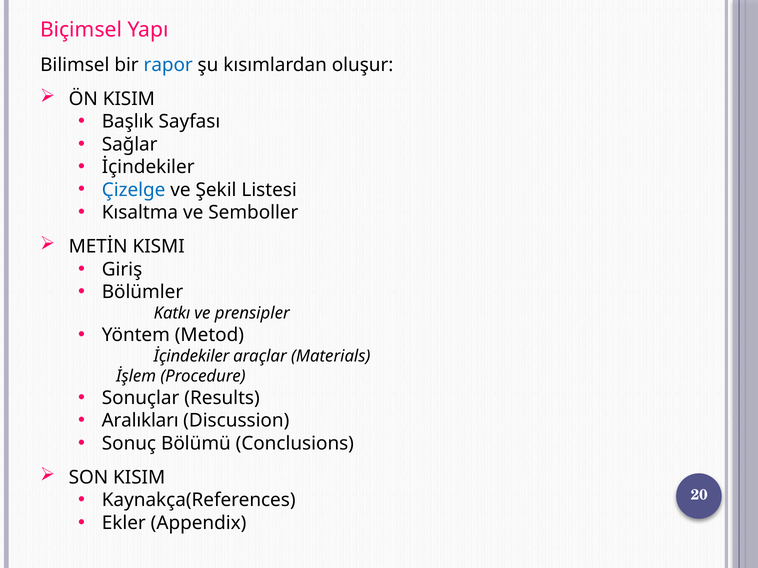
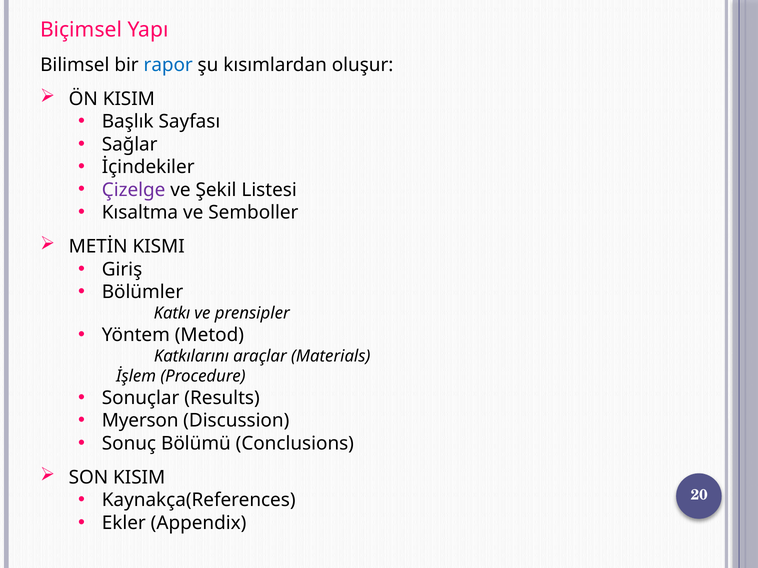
Çizelge colour: blue -> purple
İçindekiler at (191, 357): İçindekiler -> Katkılarını
Aralıkları: Aralıkları -> Myerson
